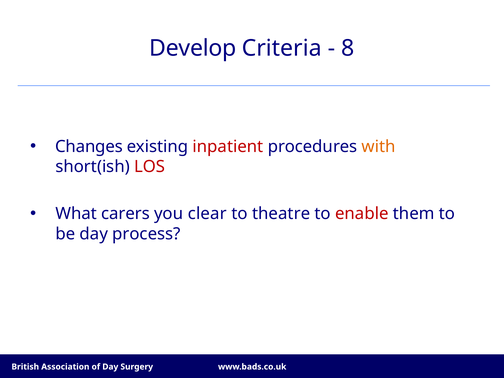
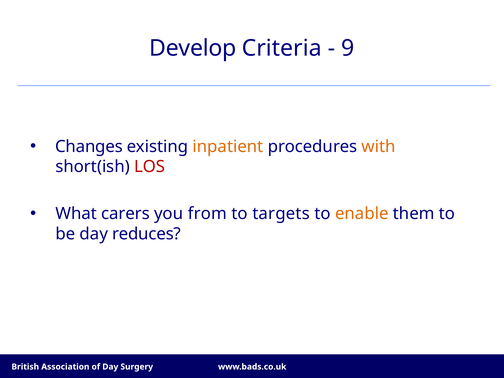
8: 8 -> 9
inpatient colour: red -> orange
clear: clear -> from
theatre: theatre -> targets
enable colour: red -> orange
process: process -> reduces
